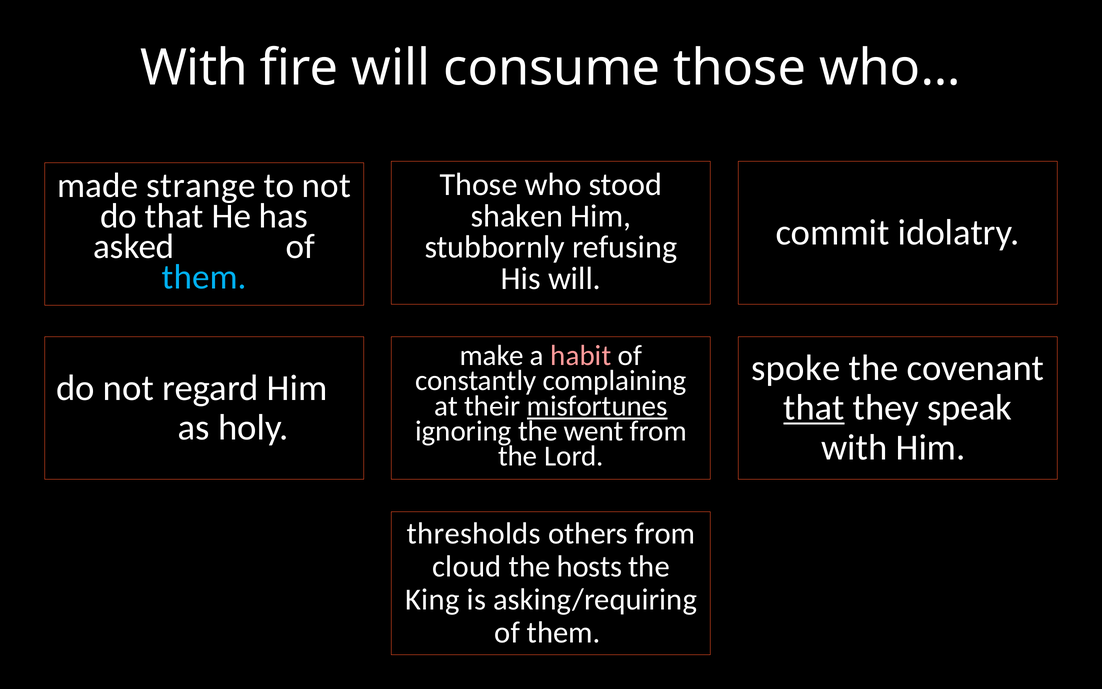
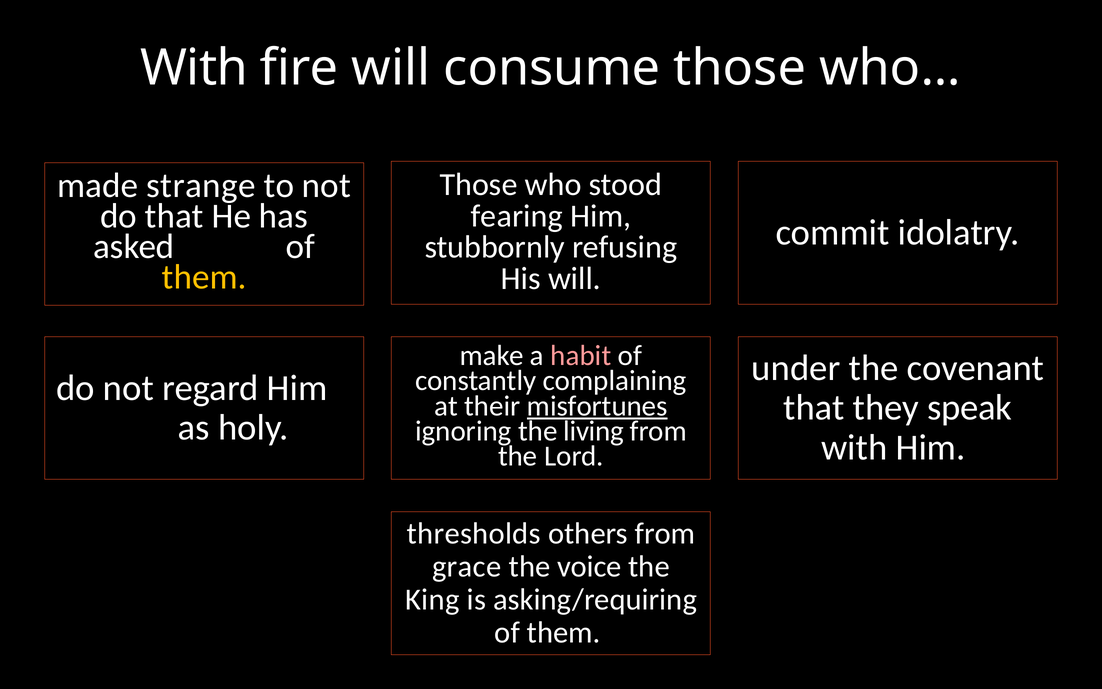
shaken: shaken -> fearing
them at (204, 277) colour: light blue -> yellow
spoke: spoke -> under
that at (814, 408) underline: present -> none
went: went -> living
cloud: cloud -> grace
hosts: hosts -> voice
